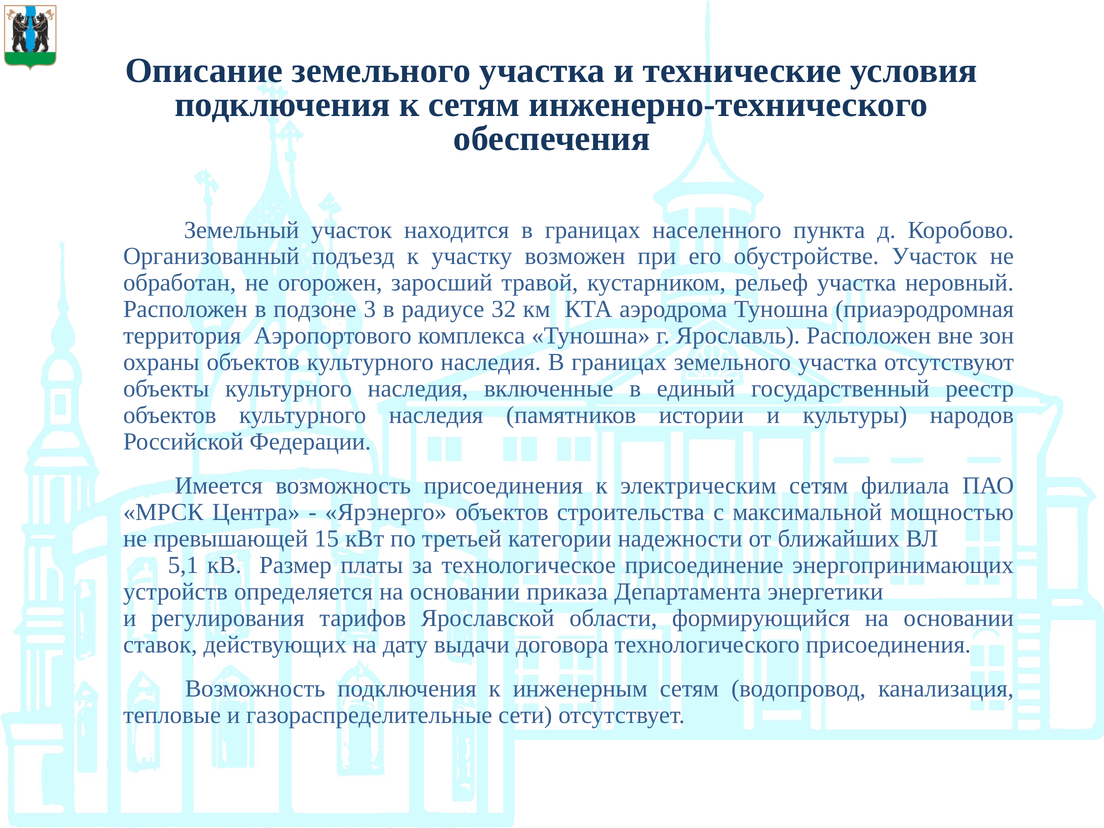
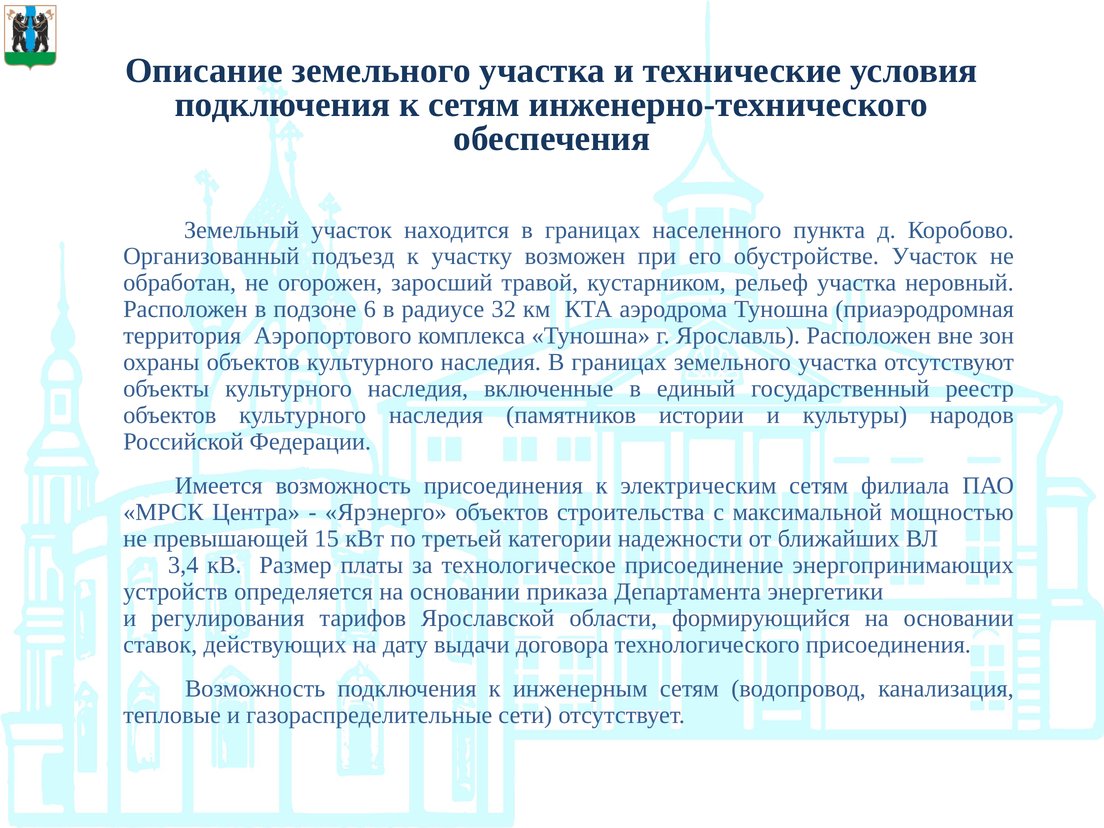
3: 3 -> 6
5,1: 5,1 -> 3,4
